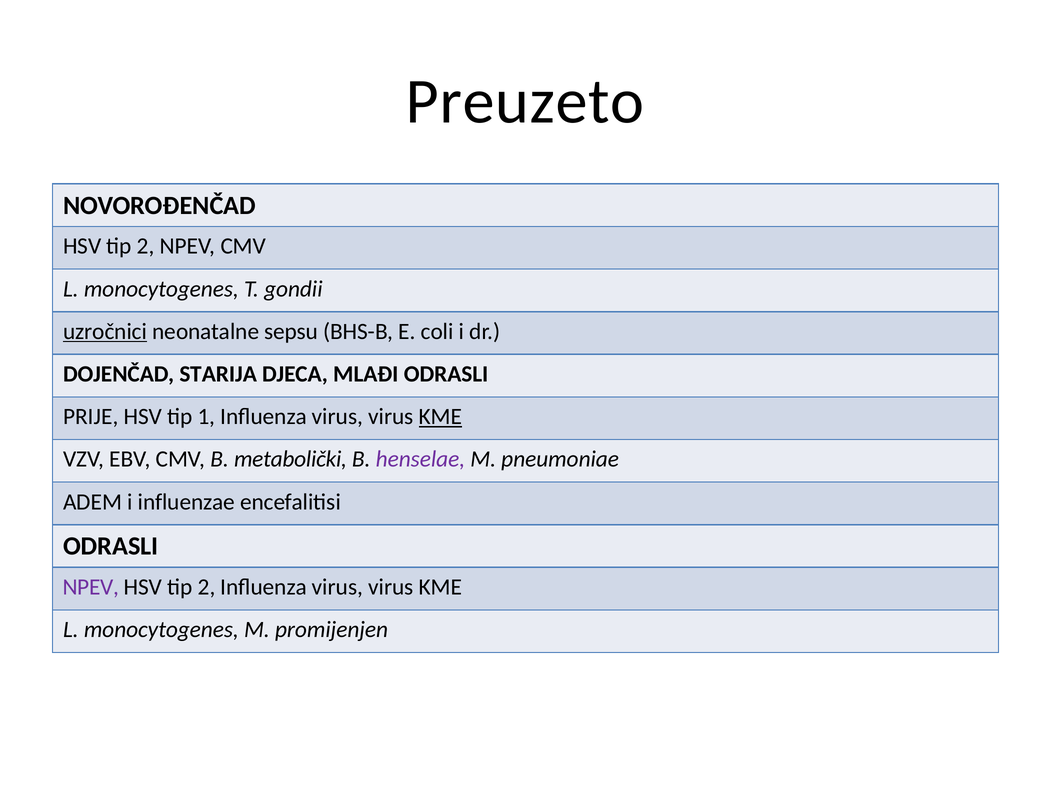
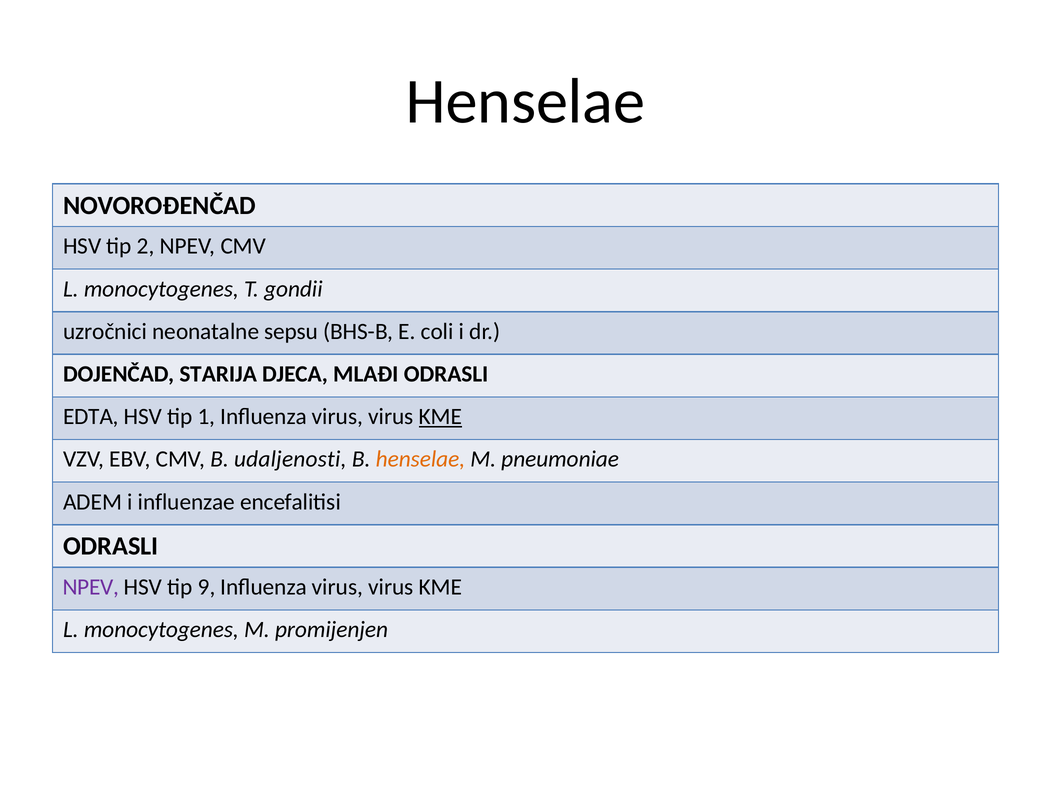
Preuzeto at (525, 102): Preuzeto -> Henselae
uzročnici underline: present -> none
PRIJE: PRIJE -> EDTA
metabolički: metabolički -> udaljenosti
henselae at (420, 459) colour: purple -> orange
2 at (207, 587): 2 -> 9
